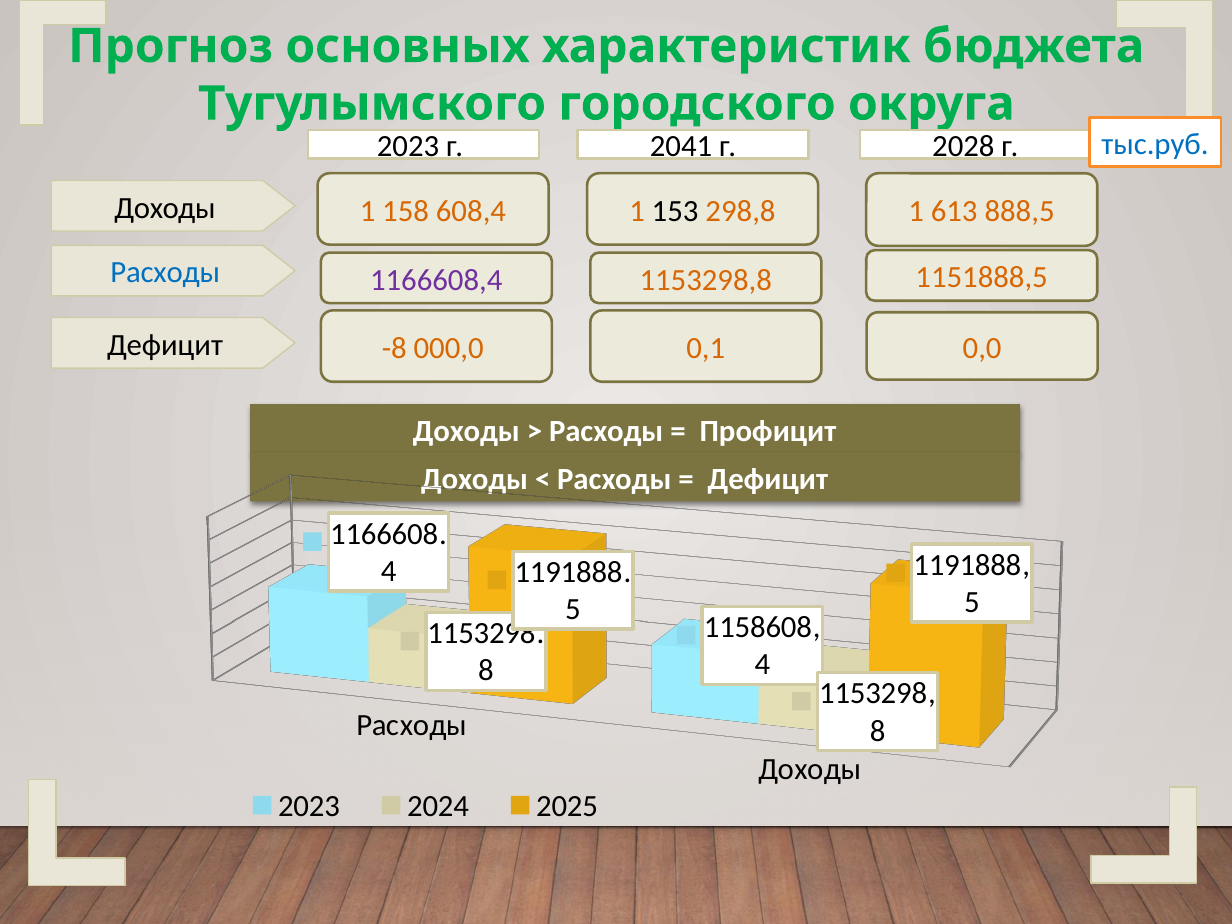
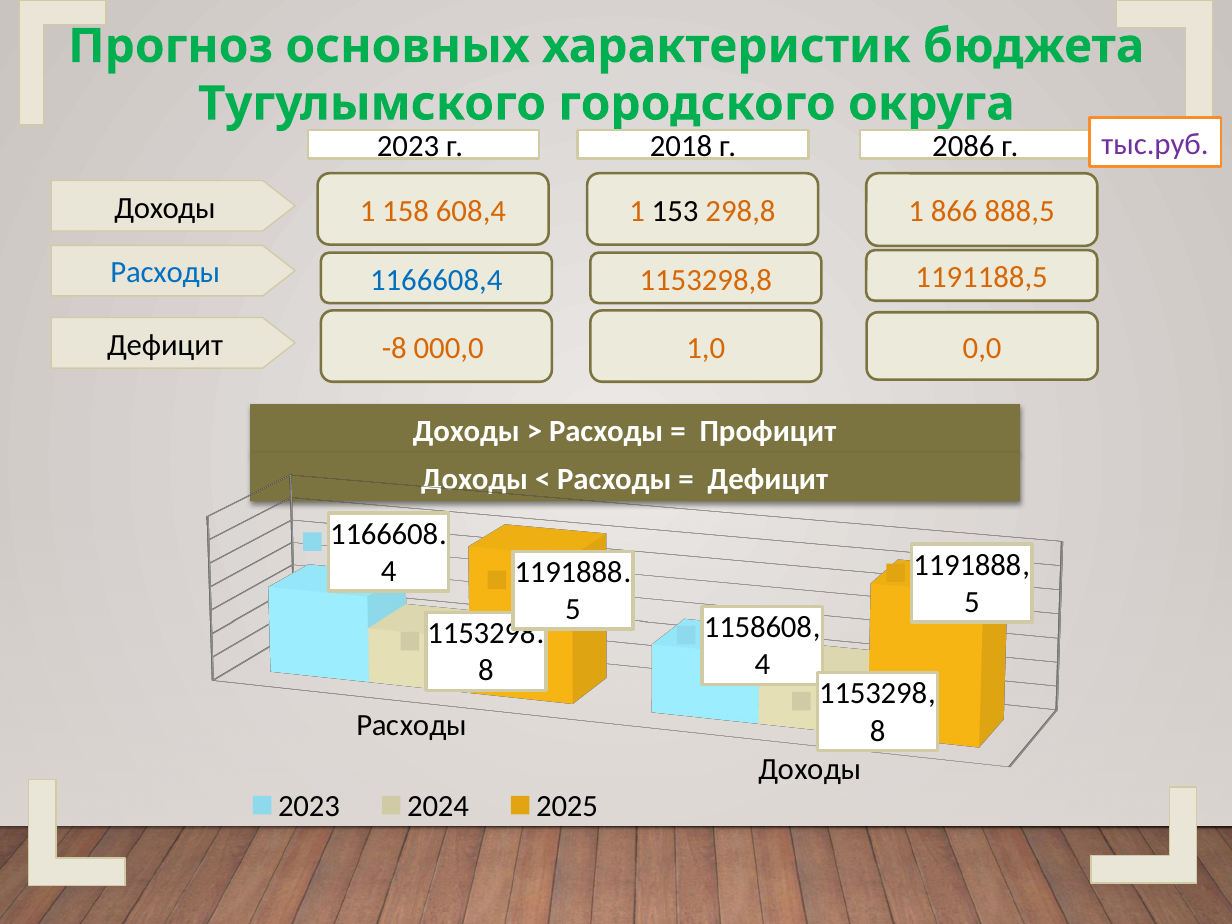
тыс.руб colour: blue -> purple
2041: 2041 -> 2018
2028: 2028 -> 2086
613: 613 -> 866
1151888,5: 1151888,5 -> 1191188,5
1166608,4 colour: purple -> blue
0,1: 0,1 -> 1,0
